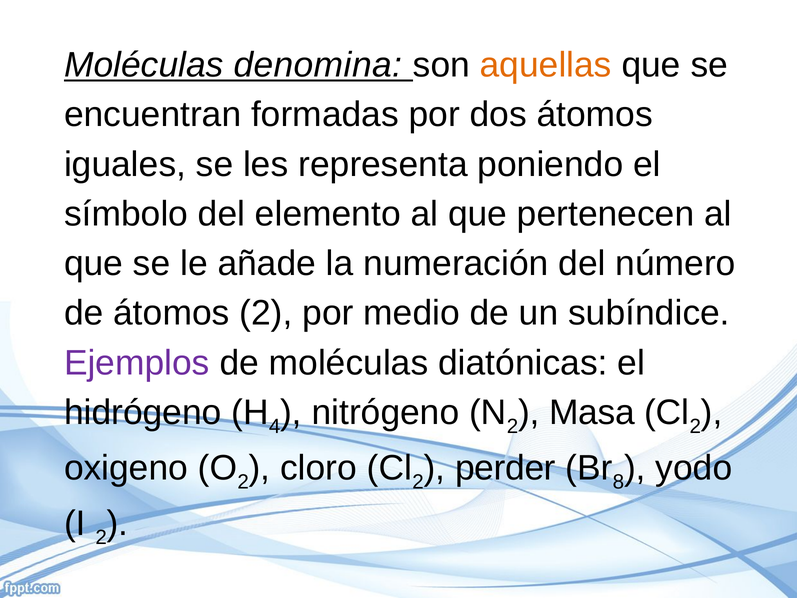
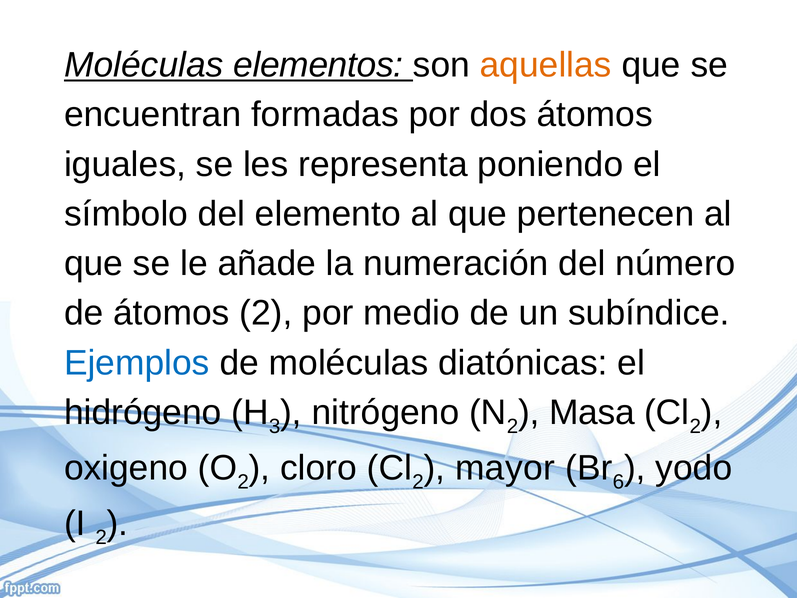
denomina: denomina -> elementos
Ejemplos colour: purple -> blue
4: 4 -> 3
perder: perder -> mayor
8: 8 -> 6
